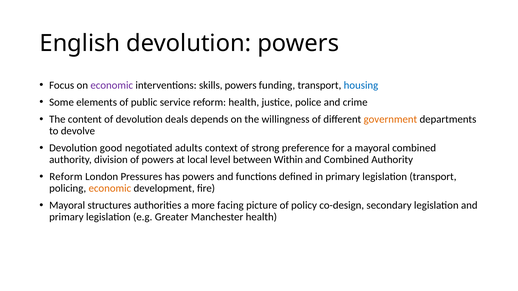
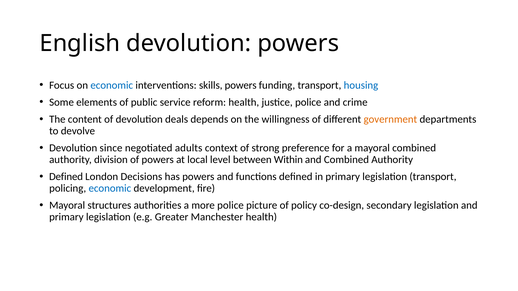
economic at (112, 85) colour: purple -> blue
good: good -> since
Reform at (66, 177): Reform -> Defined
Pressures: Pressures -> Decisions
economic at (110, 188) colour: orange -> blue
more facing: facing -> police
